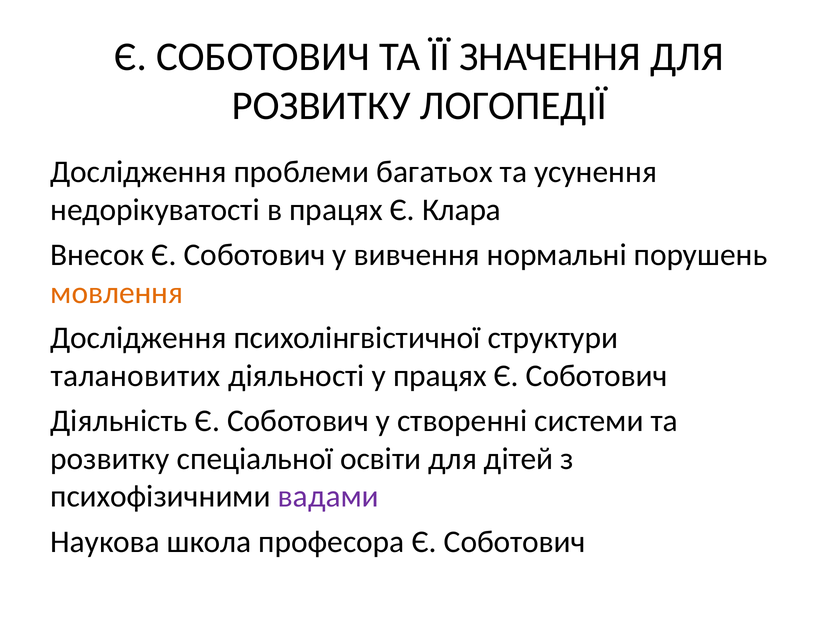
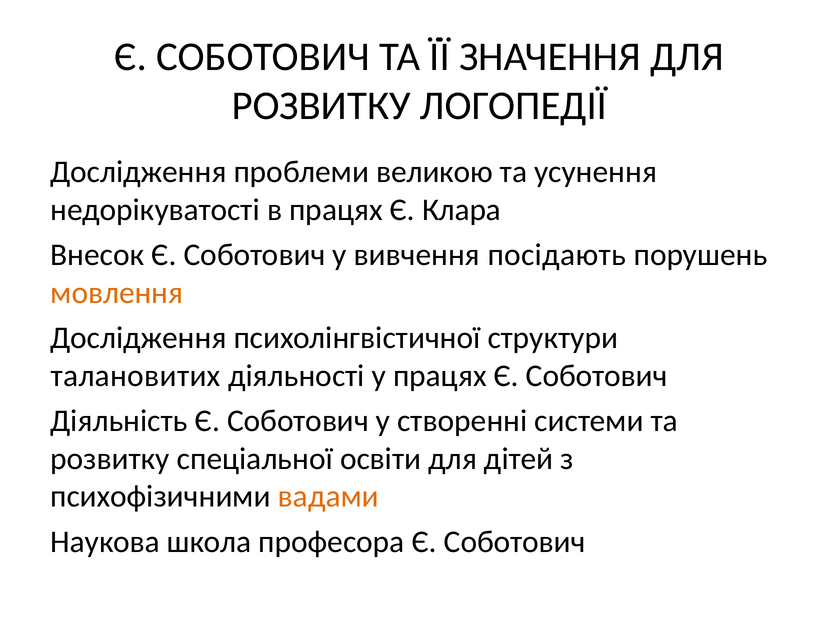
багатьох: багатьох -> великою
нормальні: нормальні -> посідають
вадами colour: purple -> orange
